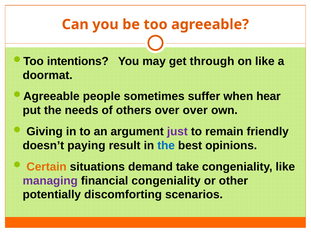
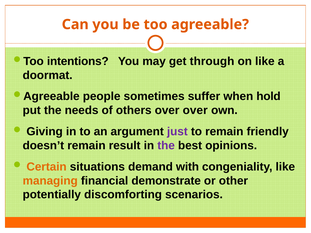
hear: hear -> hold
doesn’t paying: paying -> remain
the at (166, 146) colour: blue -> purple
take: take -> with
managing colour: purple -> orange
financial congeniality: congeniality -> demonstrate
